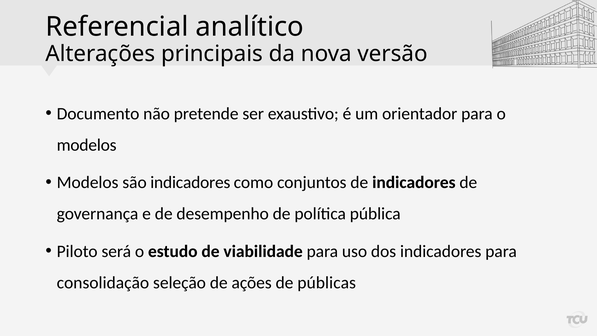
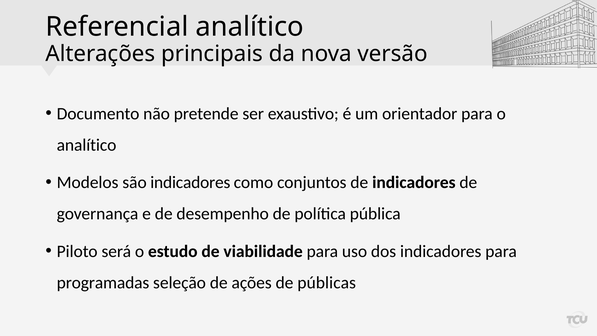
modelos at (87, 145): modelos -> analítico
consolidação: consolidação -> programadas
